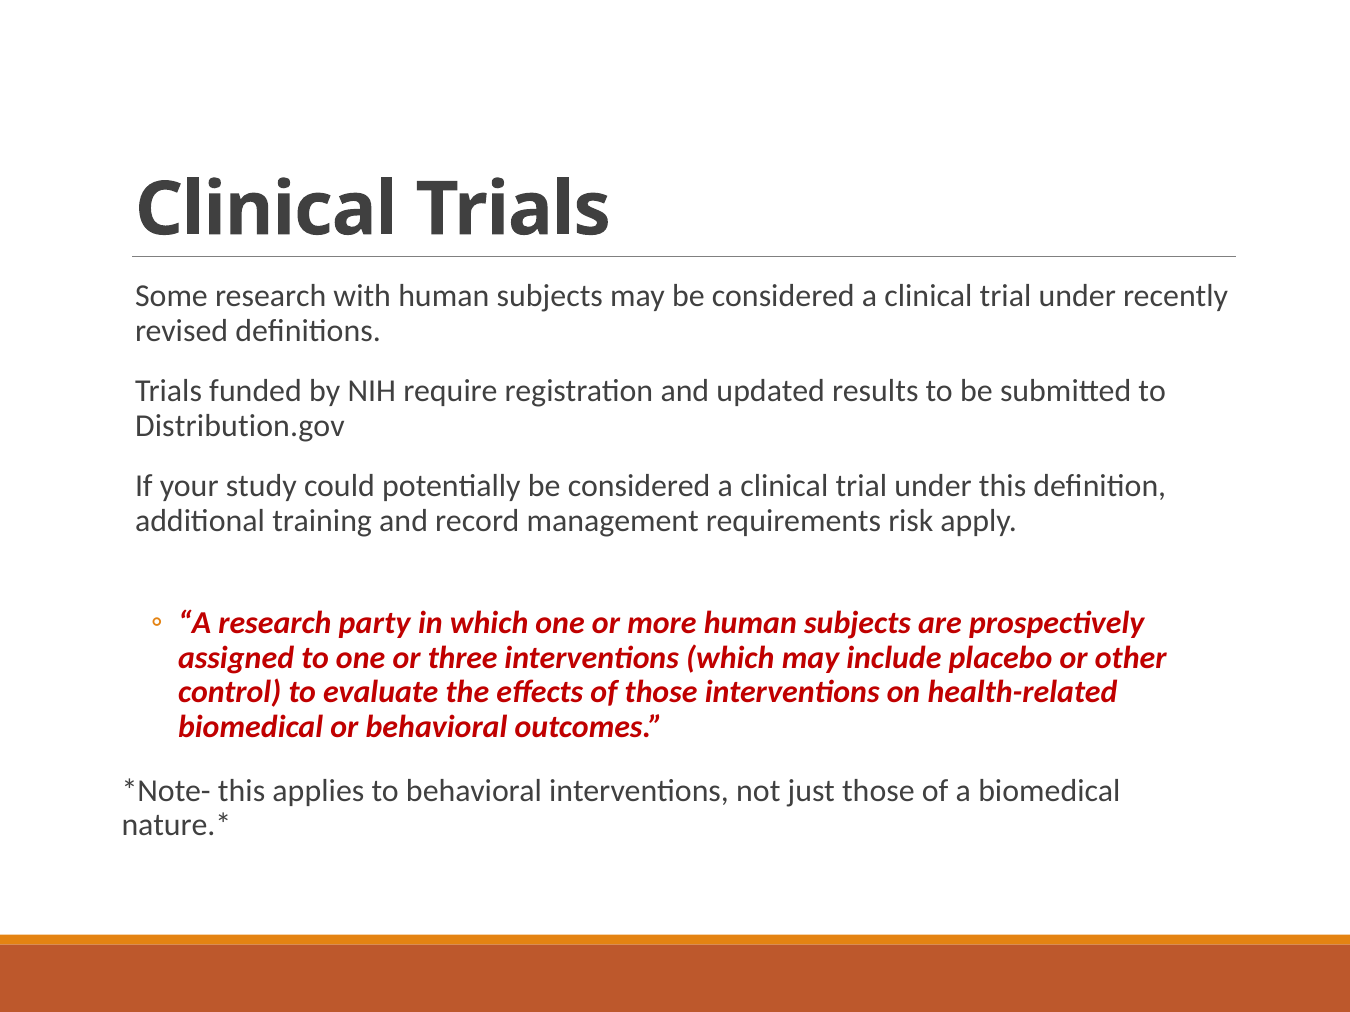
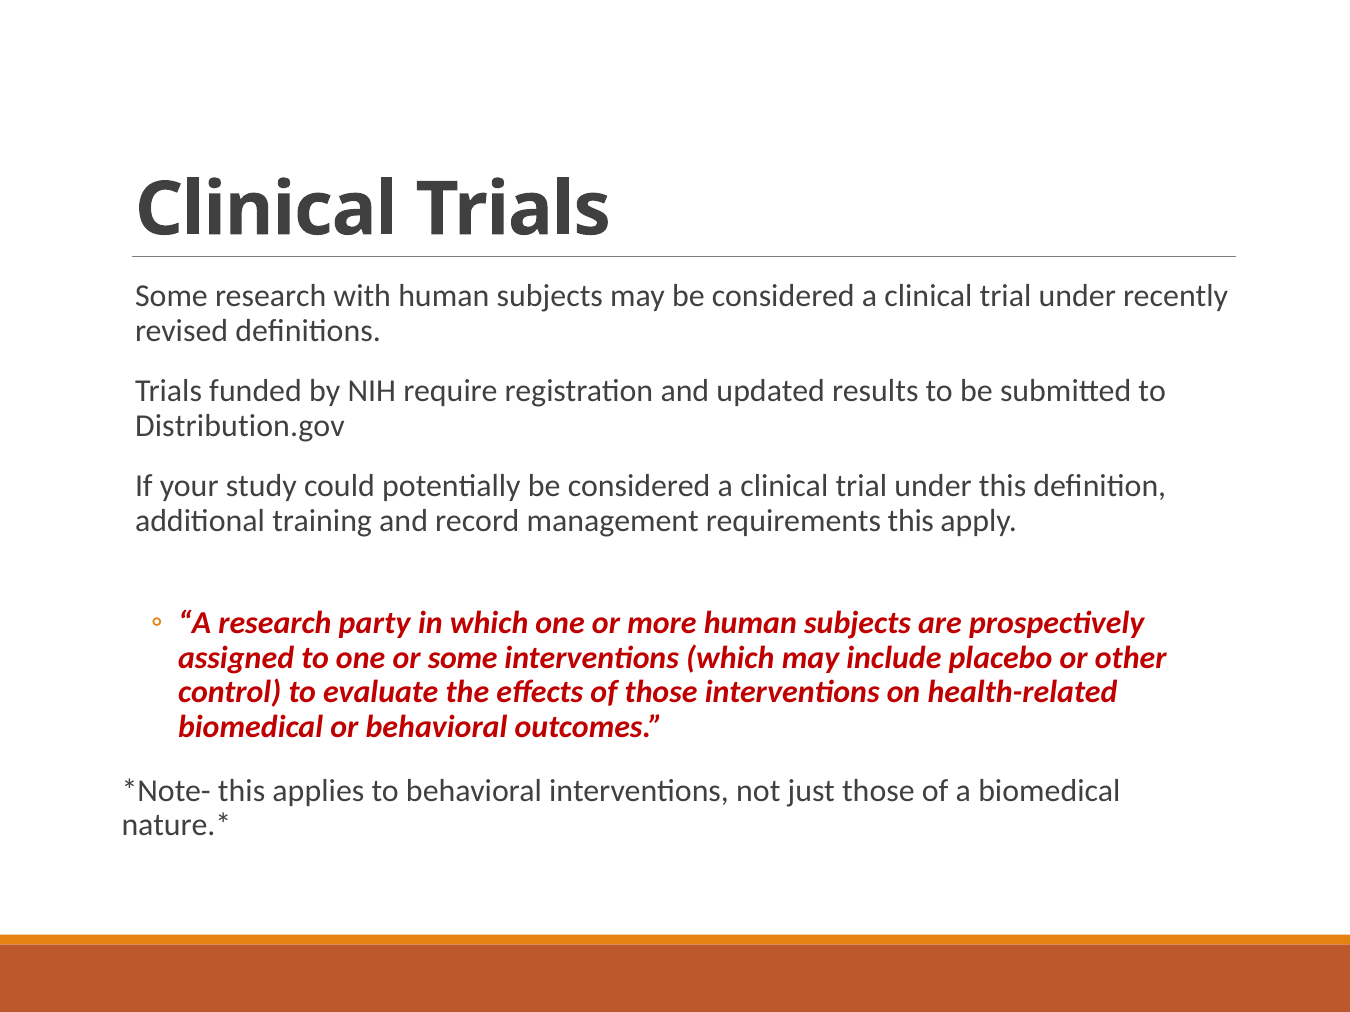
requirements risk: risk -> this
or three: three -> some
